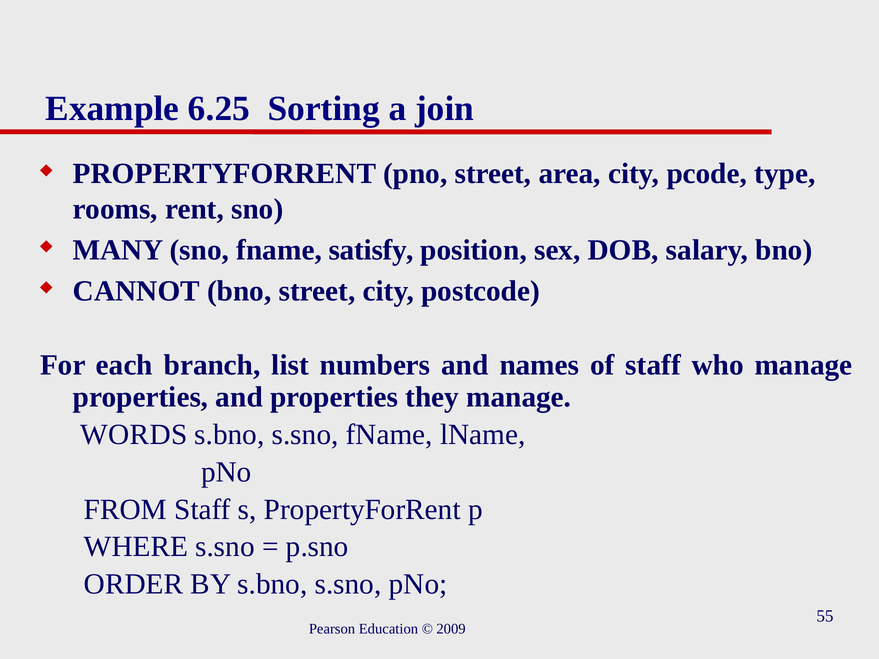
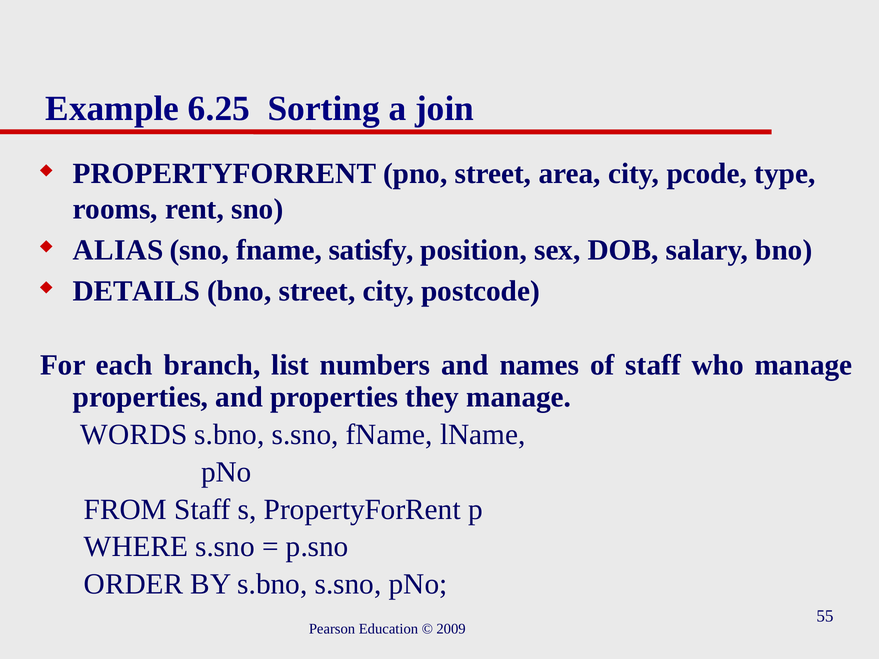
MANY: MANY -> ALIAS
CANNOT: CANNOT -> DETAILS
